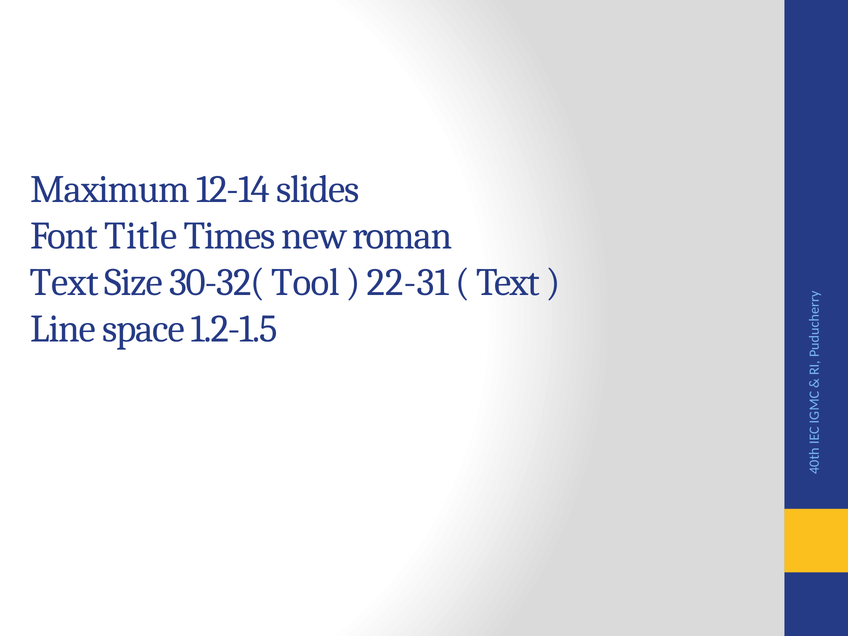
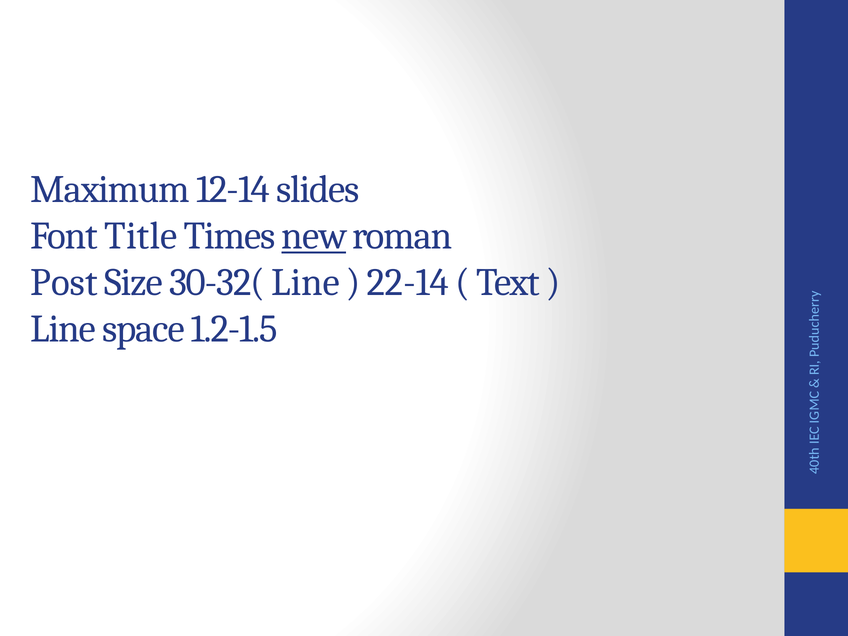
new underline: none -> present
Text at (64, 283): Text -> Post
30-32( Tool: Tool -> Line
22-31: 22-31 -> 22-14
